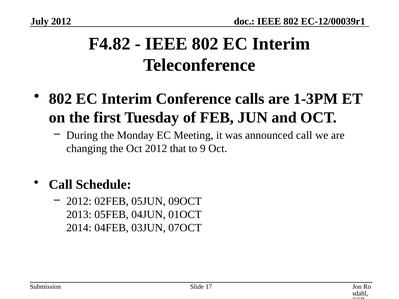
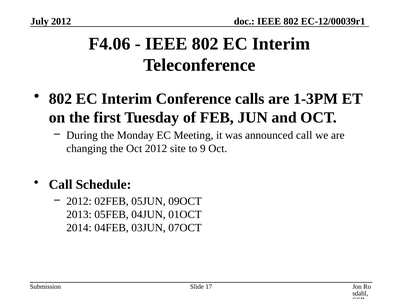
F4.82: F4.82 -> F4.06
that: that -> site
